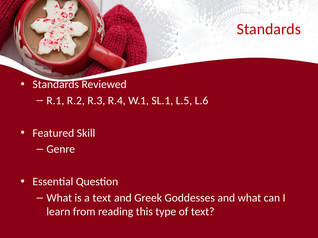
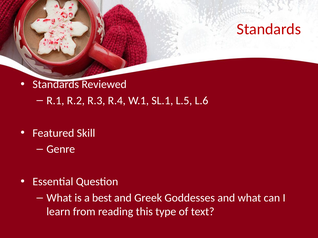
a text: text -> best
